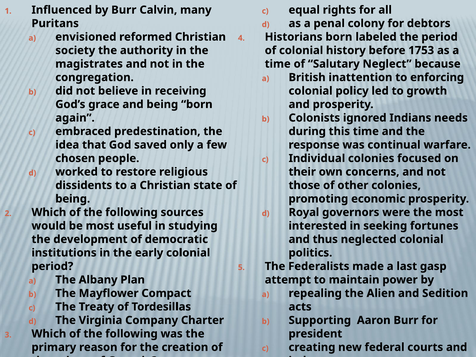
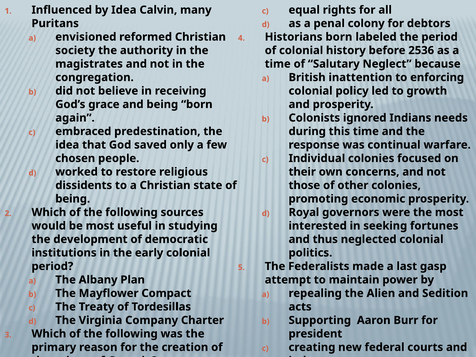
by Burr: Burr -> Idea
1753: 1753 -> 2536
